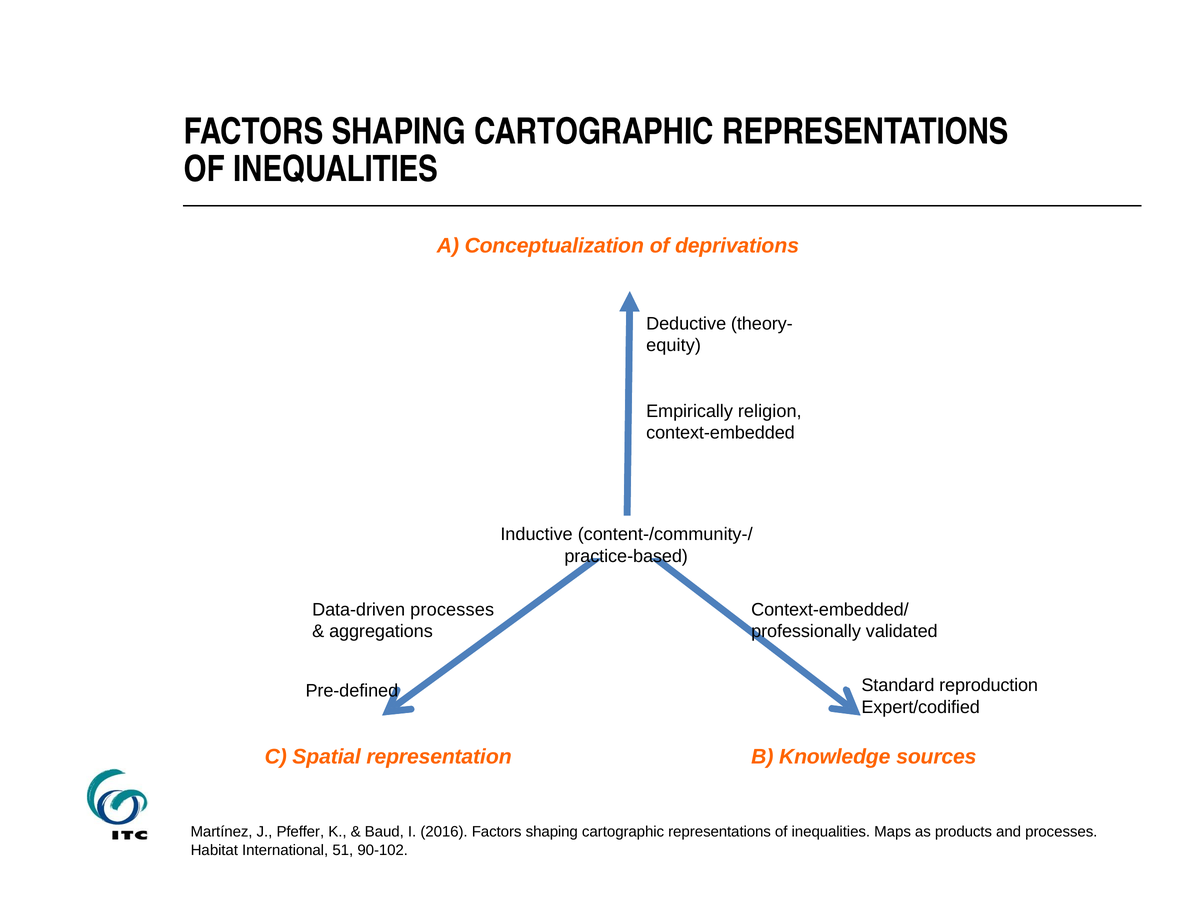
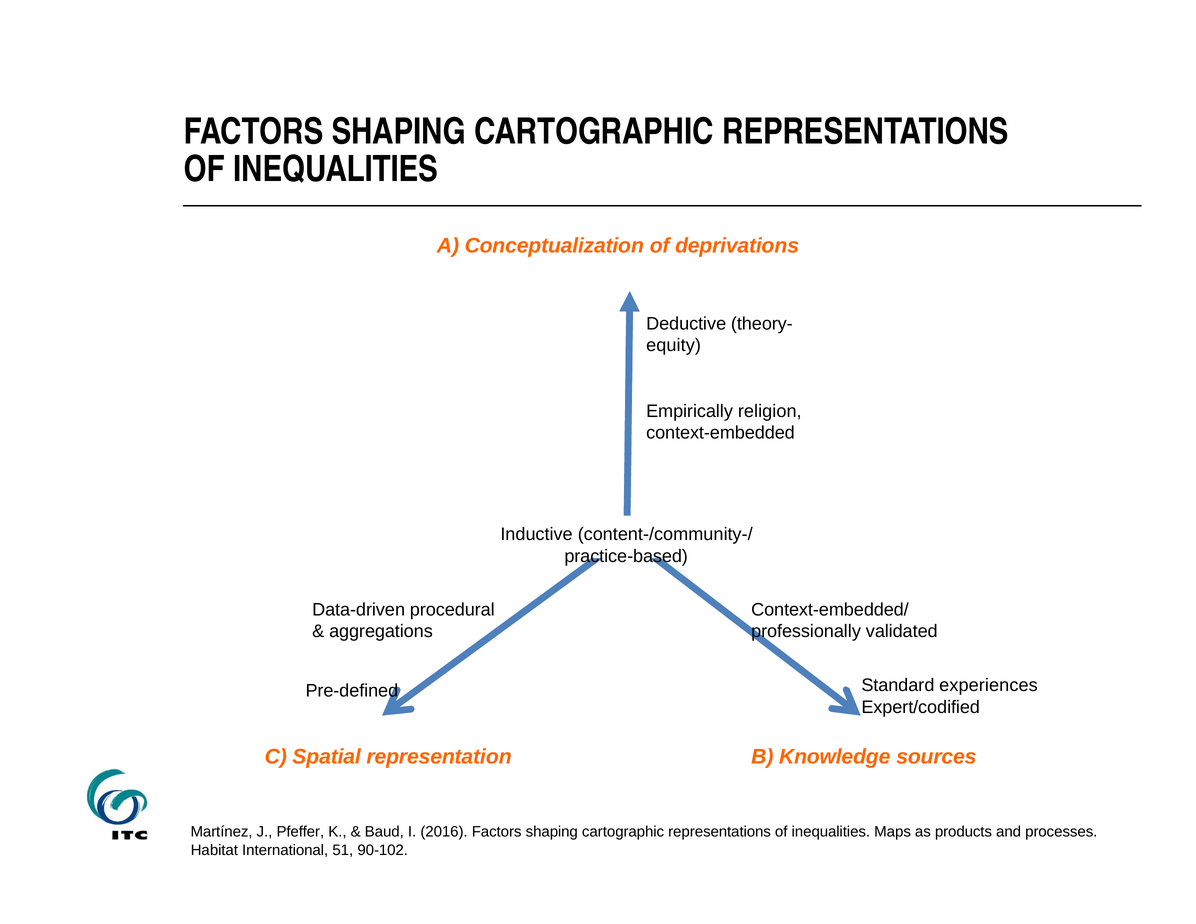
Data-driven processes: processes -> procedural
reproduction: reproduction -> experiences
